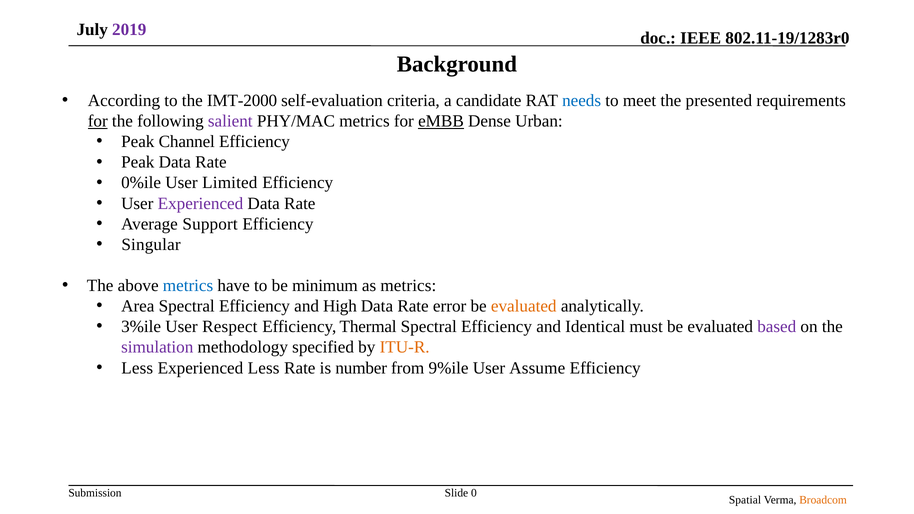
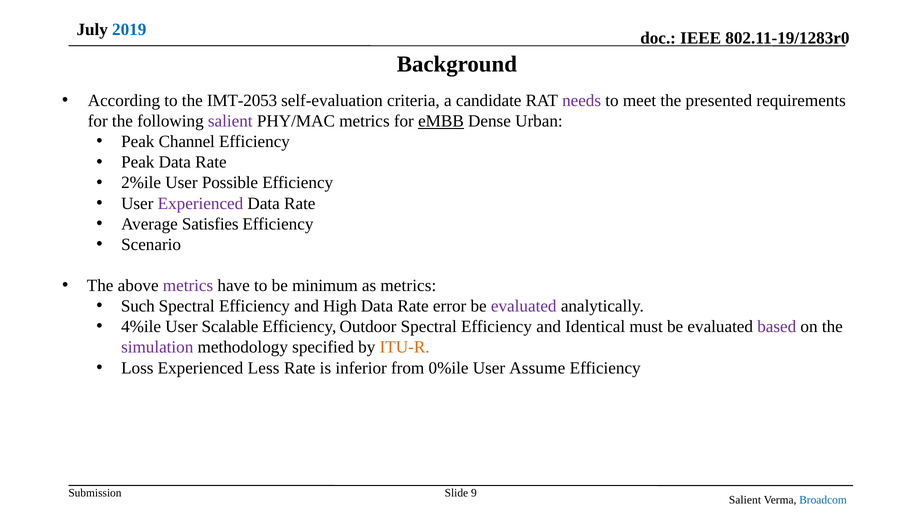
2019 colour: purple -> blue
IMT-2000: IMT-2000 -> IMT-2053
needs colour: blue -> purple
for at (98, 121) underline: present -> none
0%ile: 0%ile -> 2%ile
Limited: Limited -> Possible
Support: Support -> Satisfies
Singular: Singular -> Scenario
metrics at (188, 286) colour: blue -> purple
Area: Area -> Such
evaluated at (524, 306) colour: orange -> purple
3%ile: 3%ile -> 4%ile
Respect: Respect -> Scalable
Thermal: Thermal -> Outdoor
Less at (137, 368): Less -> Loss
number: number -> inferior
9%ile: 9%ile -> 0%ile
0: 0 -> 9
Spatial at (745, 500): Spatial -> Salient
Broadcom colour: orange -> blue
